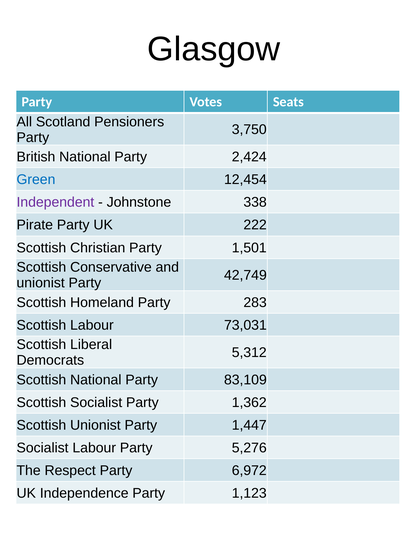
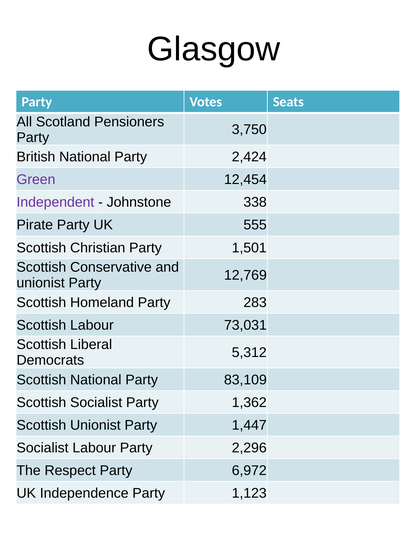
Green colour: blue -> purple
222: 222 -> 555
42,749: 42,749 -> 12,769
5,276: 5,276 -> 2,296
